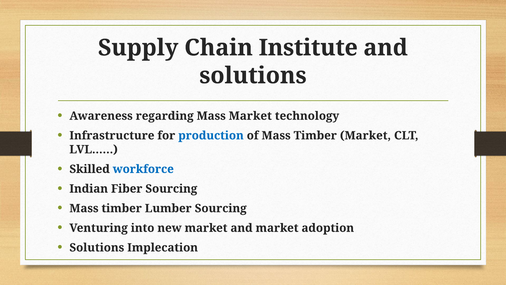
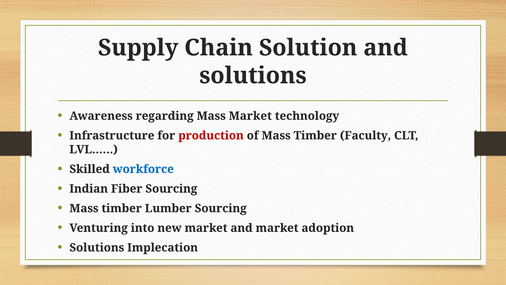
Institute: Institute -> Solution
production colour: blue -> red
Timber Market: Market -> Faculty
